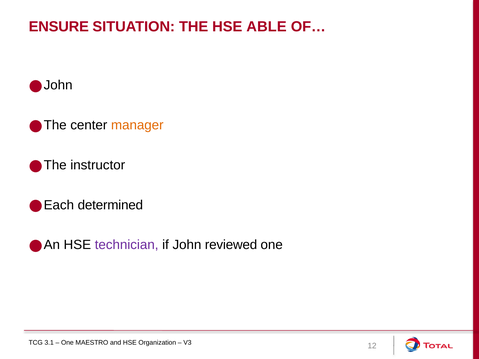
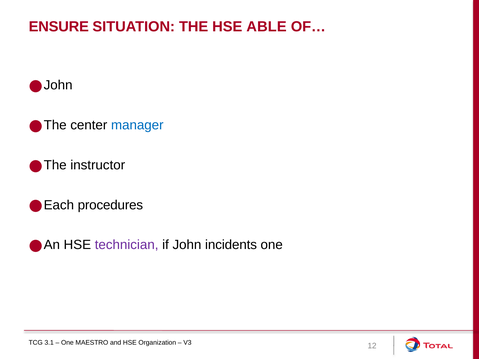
manager colour: orange -> blue
determined: determined -> procedures
reviewed: reviewed -> incidents
